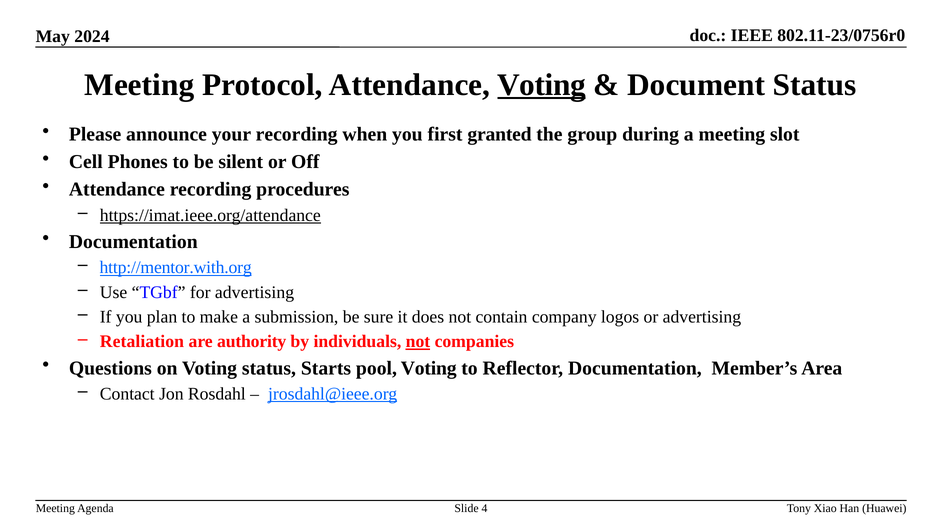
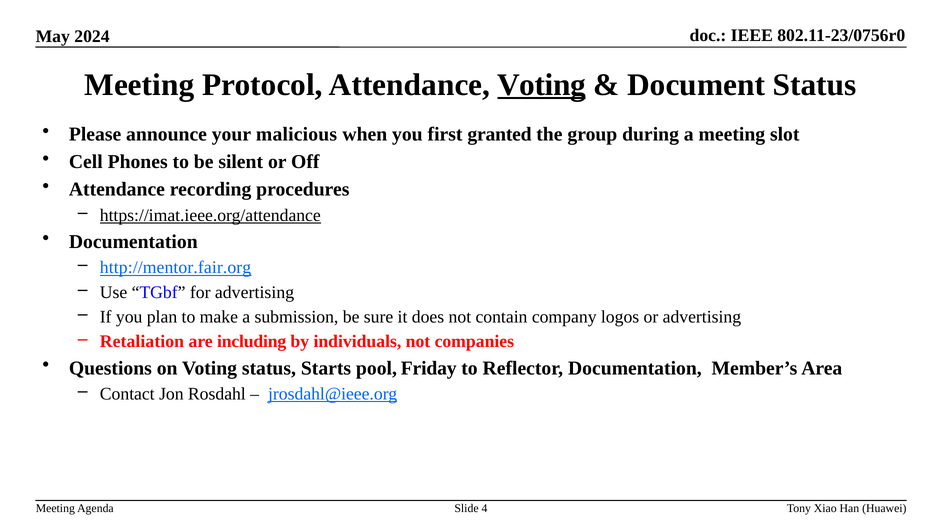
your recording: recording -> malicious
http://mentor.with.org: http://mentor.with.org -> http://mentor.fair.org
authority: authority -> including
not at (418, 342) underline: present -> none
pool Voting: Voting -> Friday
